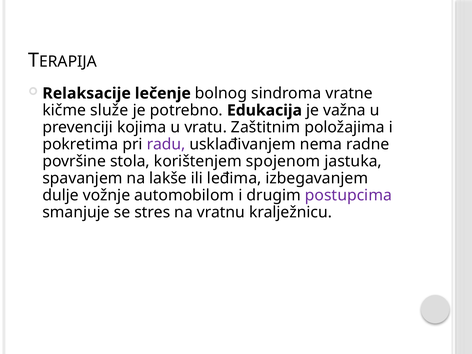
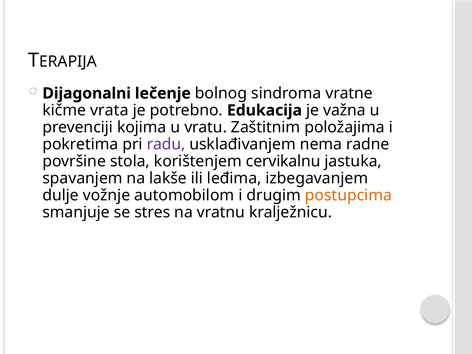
Relaksacije: Relaksacije -> Dijagonalni
služe: služe -> vrata
spojenom: spojenom -> cervikalnu
postupcima colour: purple -> orange
